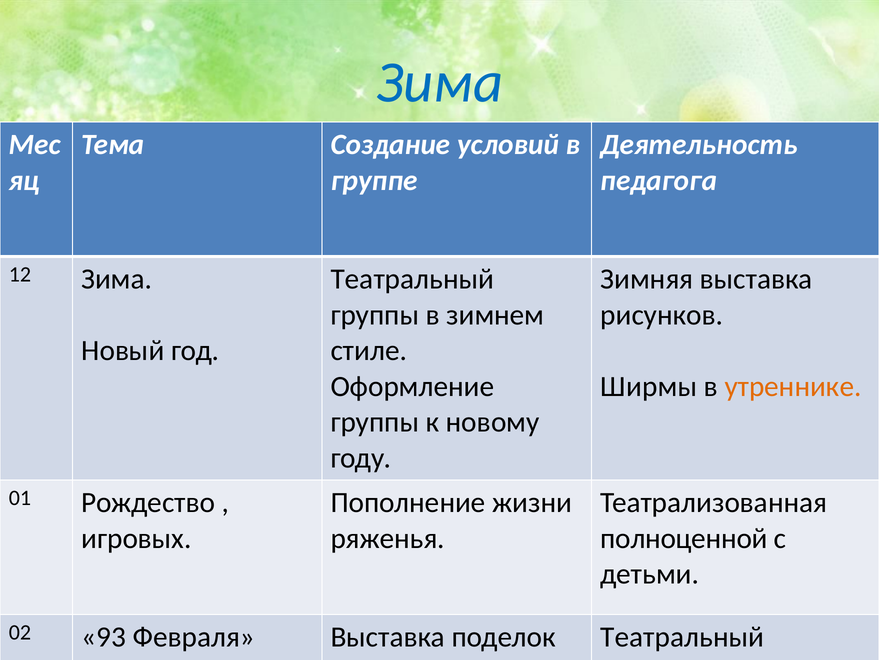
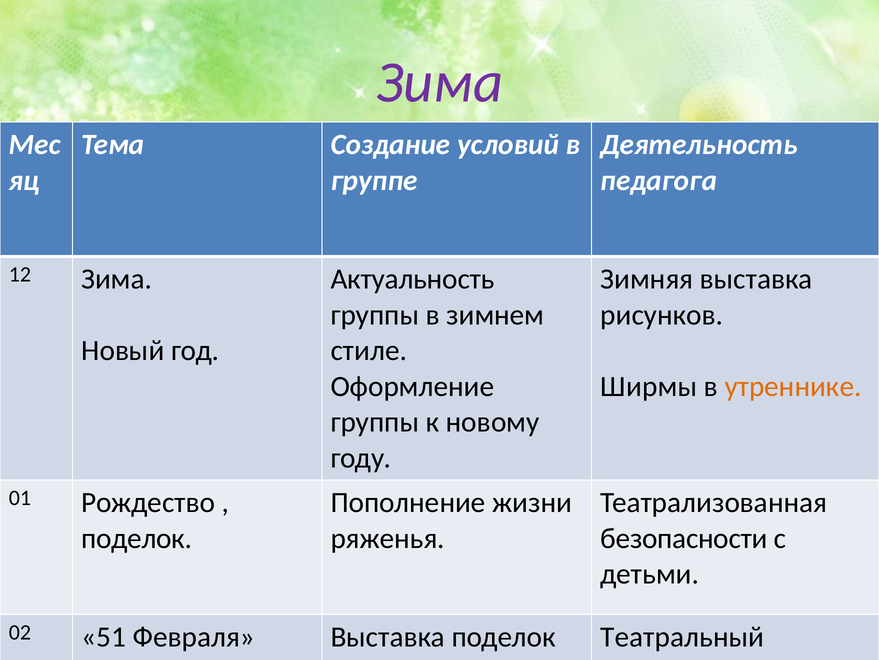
Зима at (439, 82) colour: blue -> purple
Театральный at (412, 279): Театральный -> Актуальность
игровых at (136, 538): игровых -> поделок
полноценной: полноценной -> безопасности
93: 93 -> 51
